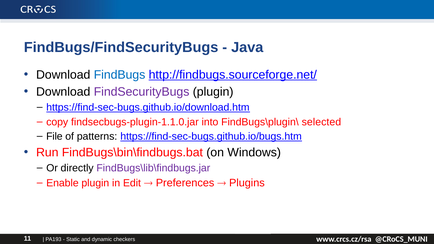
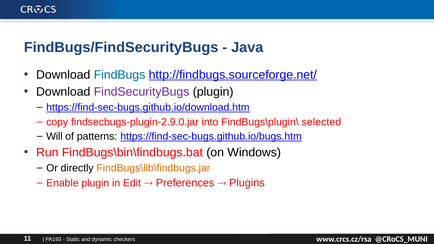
findsecbugs-plugin-1.1.0.jar: findsecbugs-plugin-1.1.0.jar -> findsecbugs-plugin-2.9.0.jar
File: File -> Will
FindBugs\lib\findbugs.jar colour: purple -> orange
